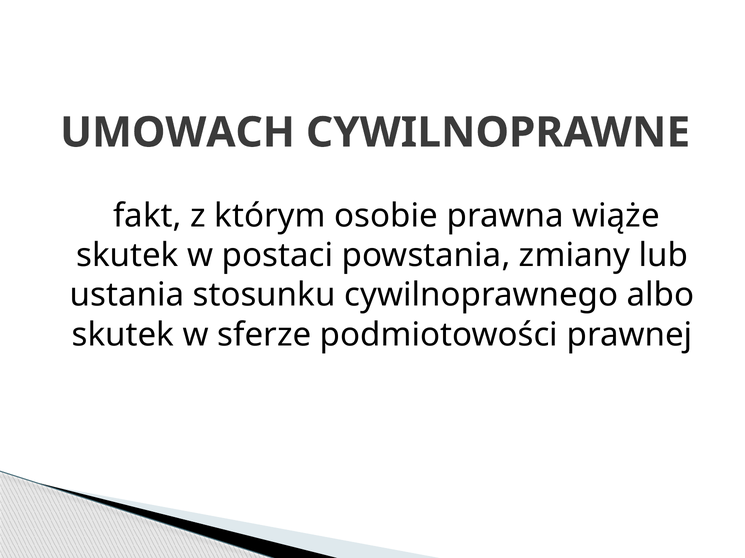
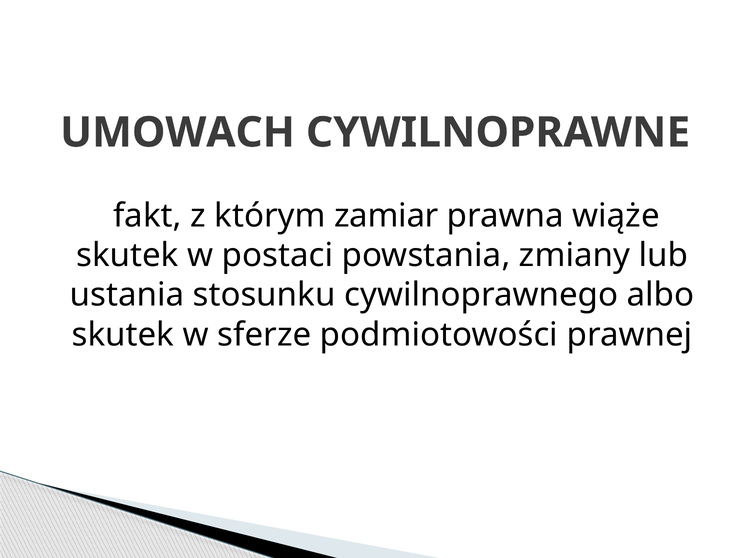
osobie: osobie -> zamiar
